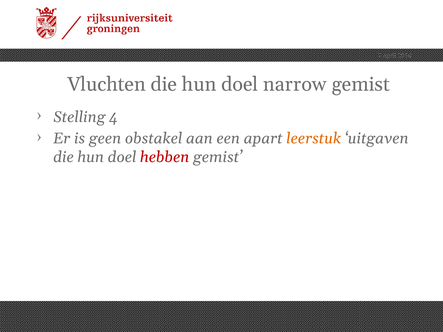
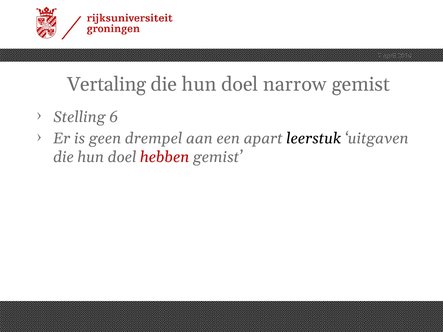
Vluchten: Vluchten -> Vertaling
4: 4 -> 6
obstakel: obstakel -> drempel
leerstuk colour: orange -> black
